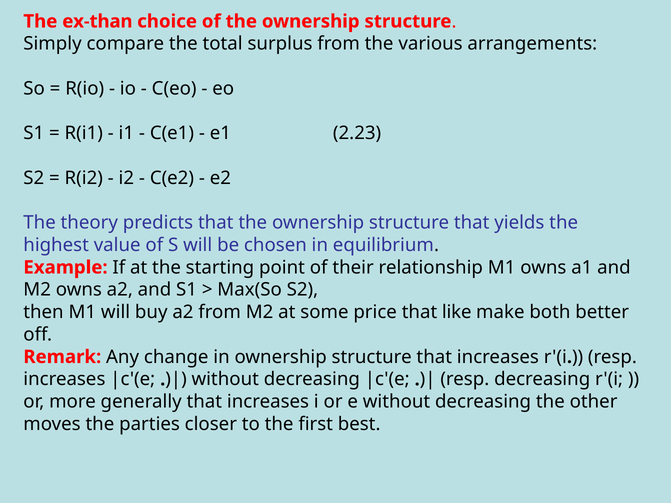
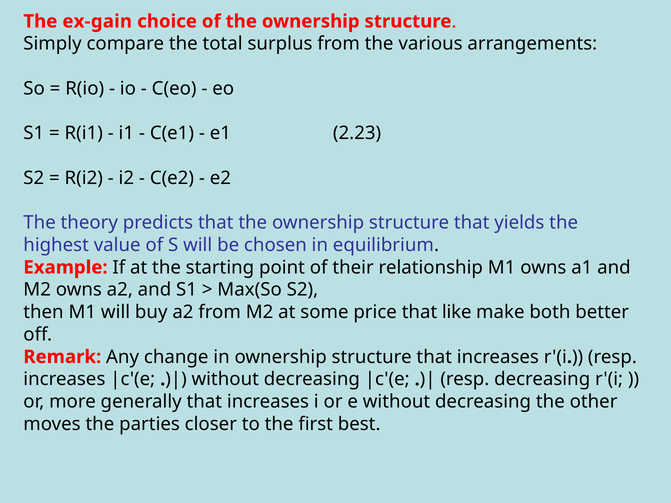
ex-than: ex-than -> ex-gain
